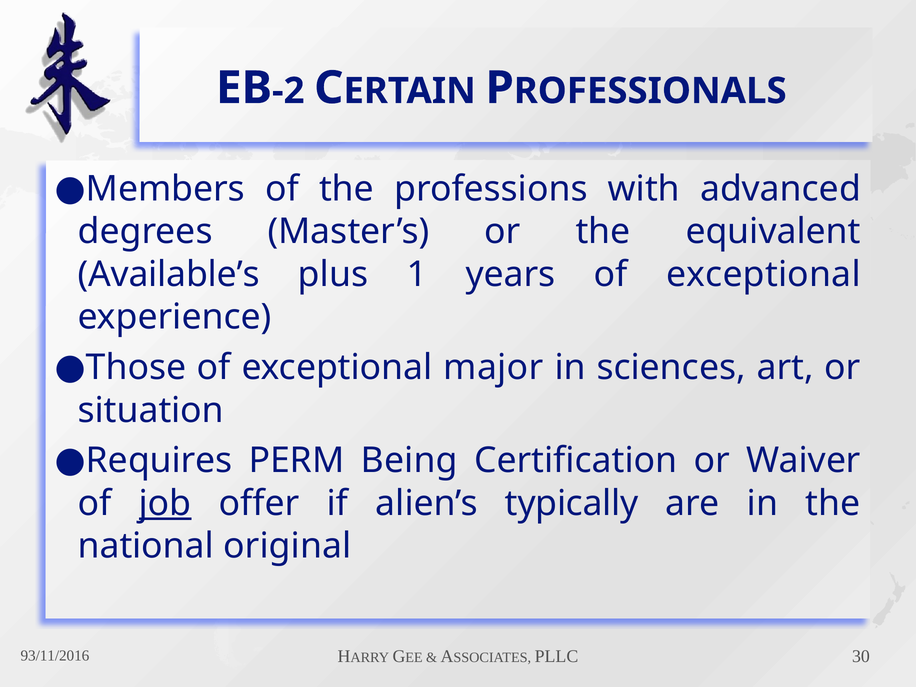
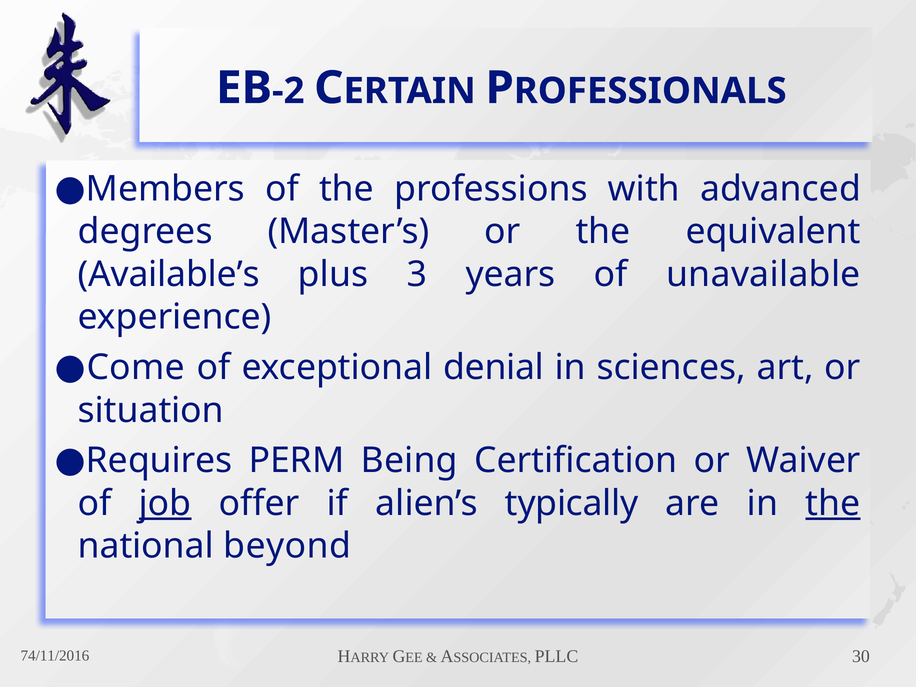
1: 1 -> 3
years of exceptional: exceptional -> unavailable
Those: Those -> Come
major: major -> denial
the at (833, 503) underline: none -> present
original: original -> beyond
93/11/2016: 93/11/2016 -> 74/11/2016
